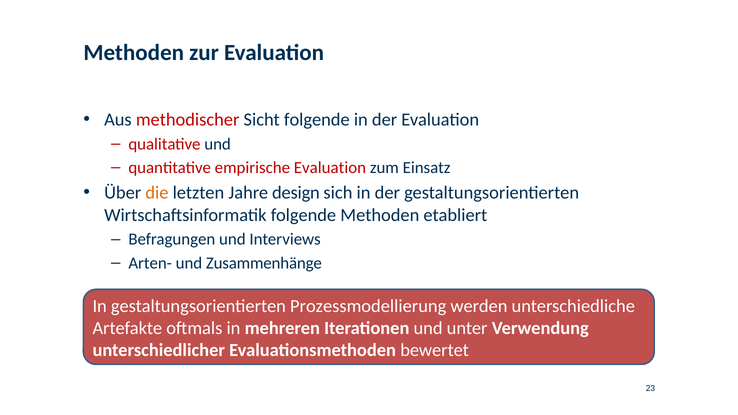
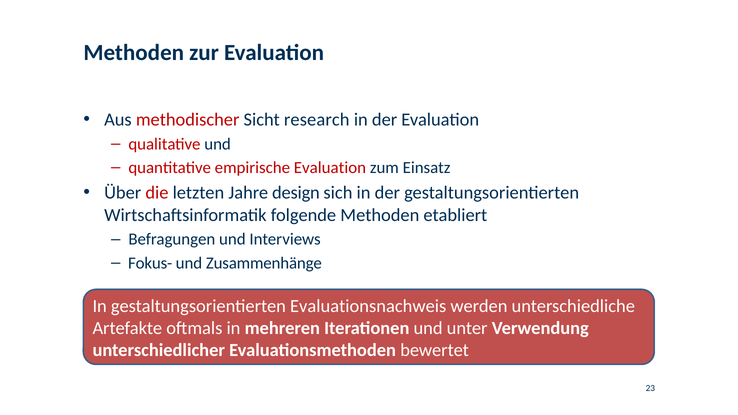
Sicht folgende: folgende -> research
die colour: orange -> red
Arten-: Arten- -> Fokus-
Prozessmodellierung: Prozessmodellierung -> Evaluationsnachweis
